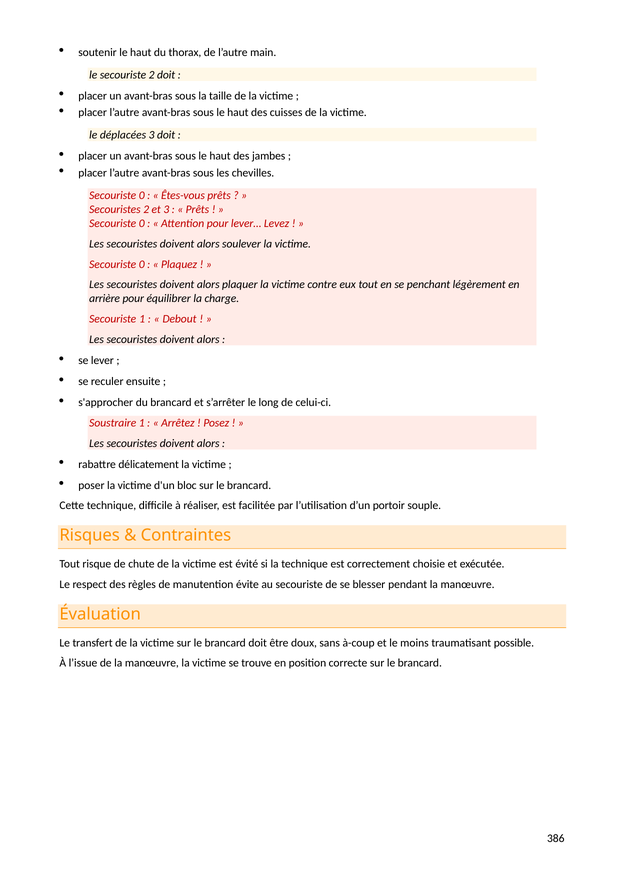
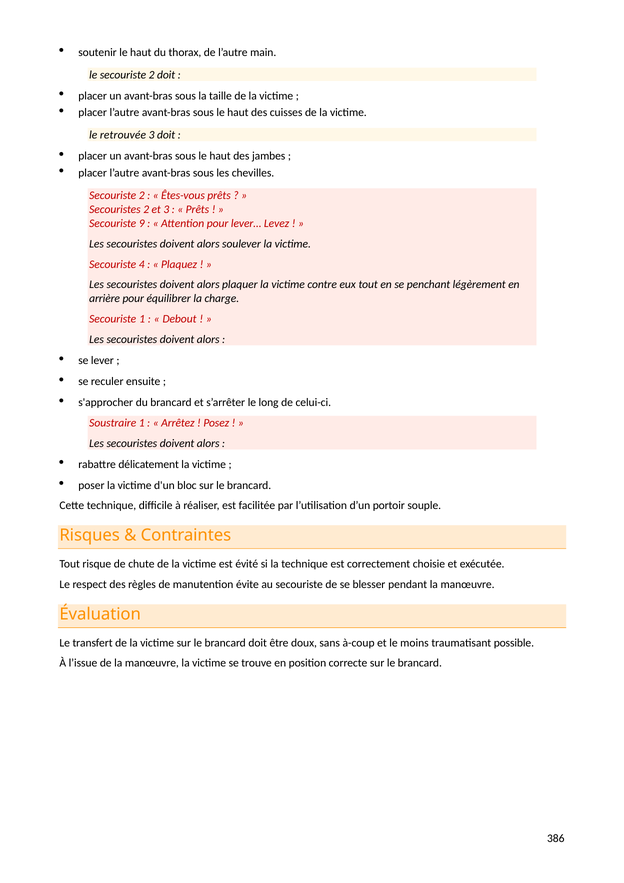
déplacées: déplacées -> retrouvée
0 at (142, 195): 0 -> 2
0 at (142, 224): 0 -> 9
0 at (142, 264): 0 -> 4
